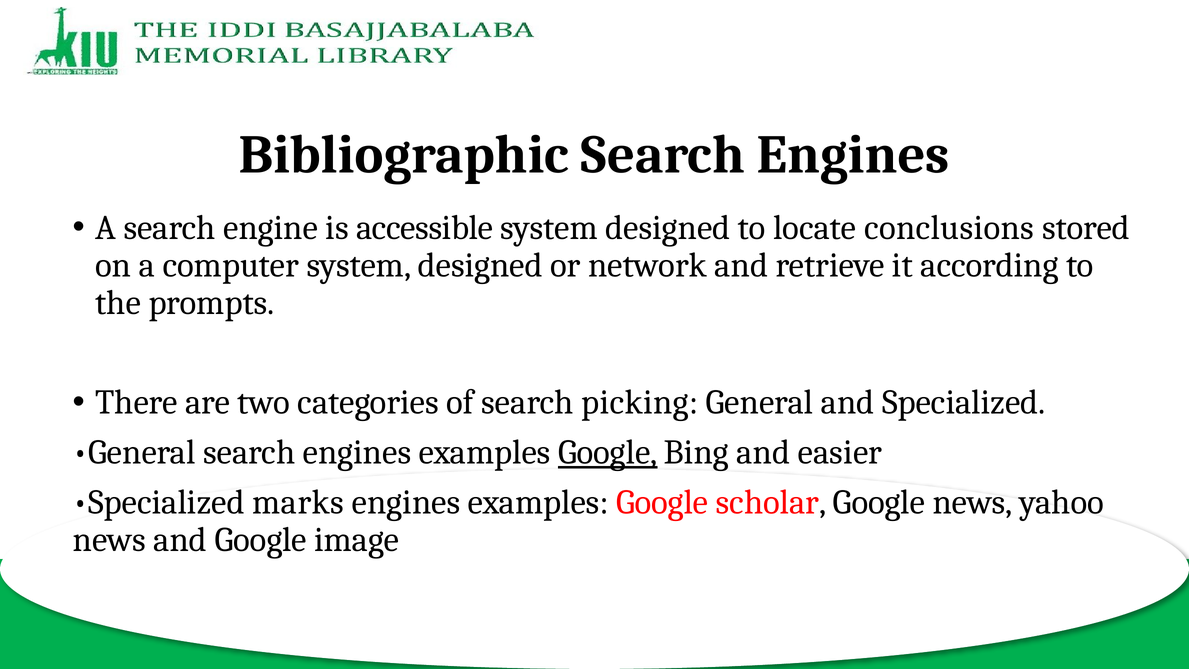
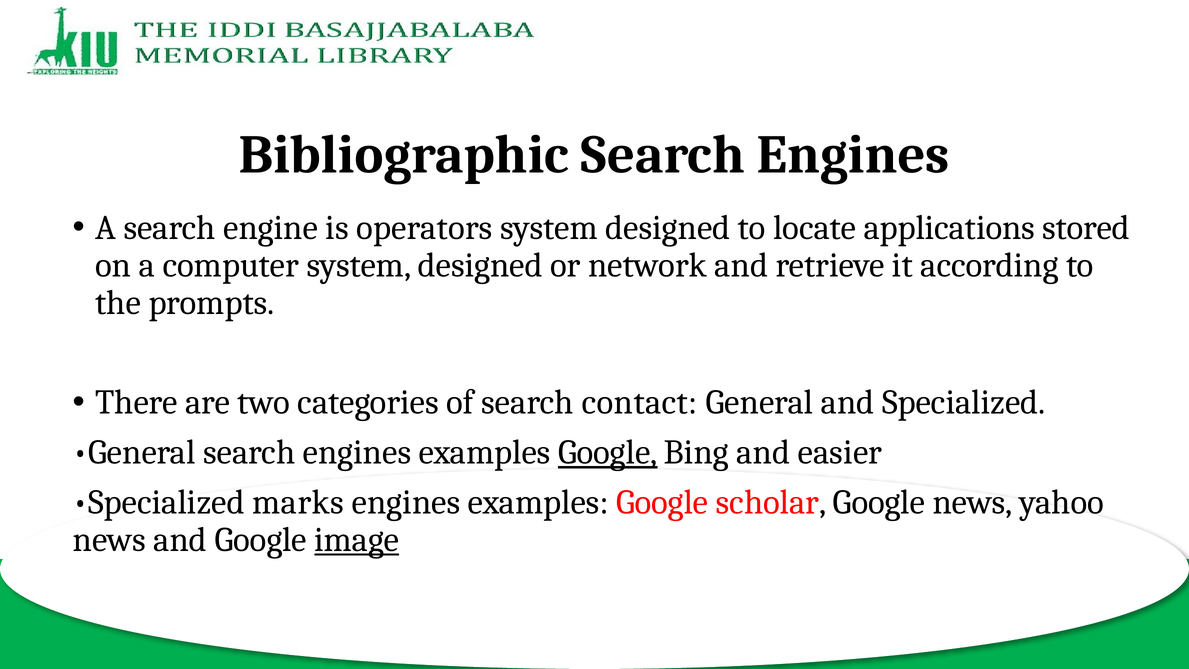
accessible: accessible -> operators
conclusions: conclusions -> applications
picking: picking -> contact
image underline: none -> present
